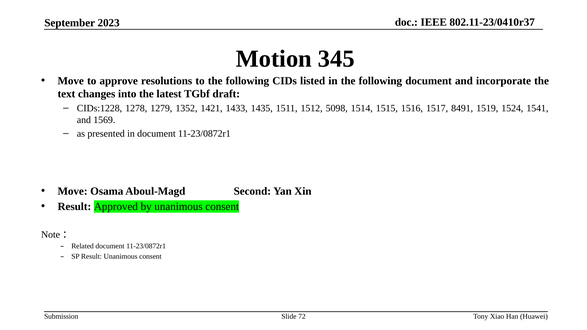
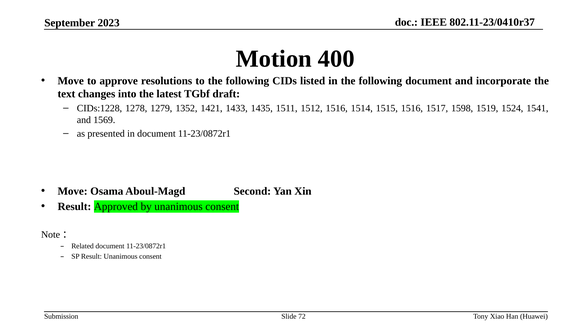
345: 345 -> 400
1512 5098: 5098 -> 1516
8491: 8491 -> 1598
